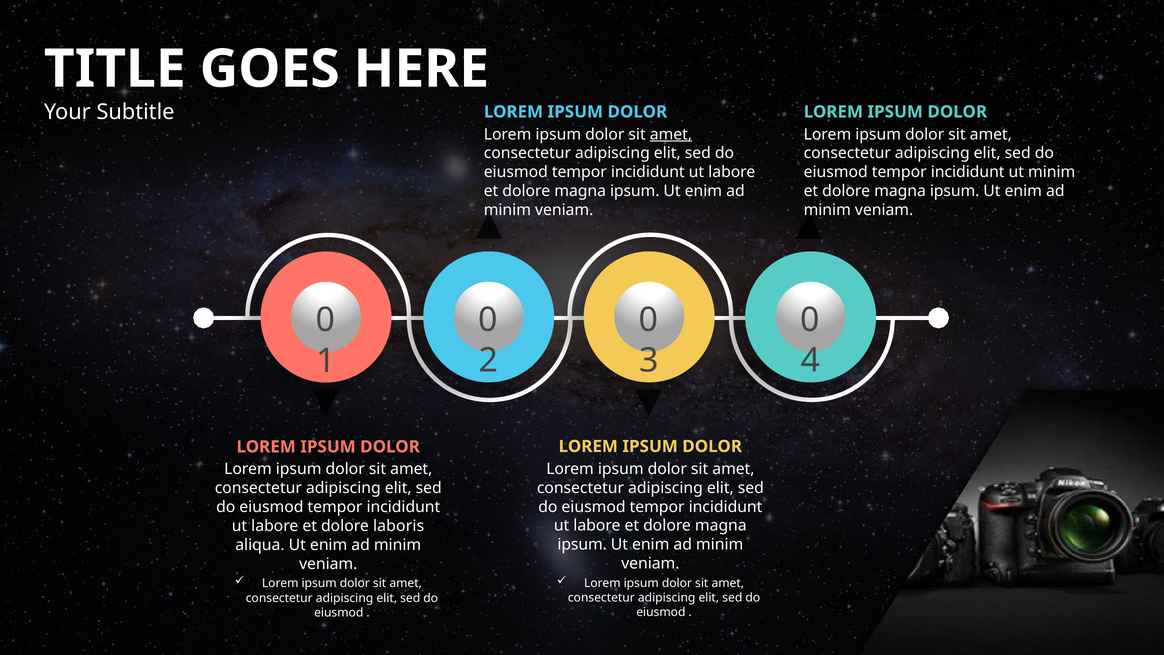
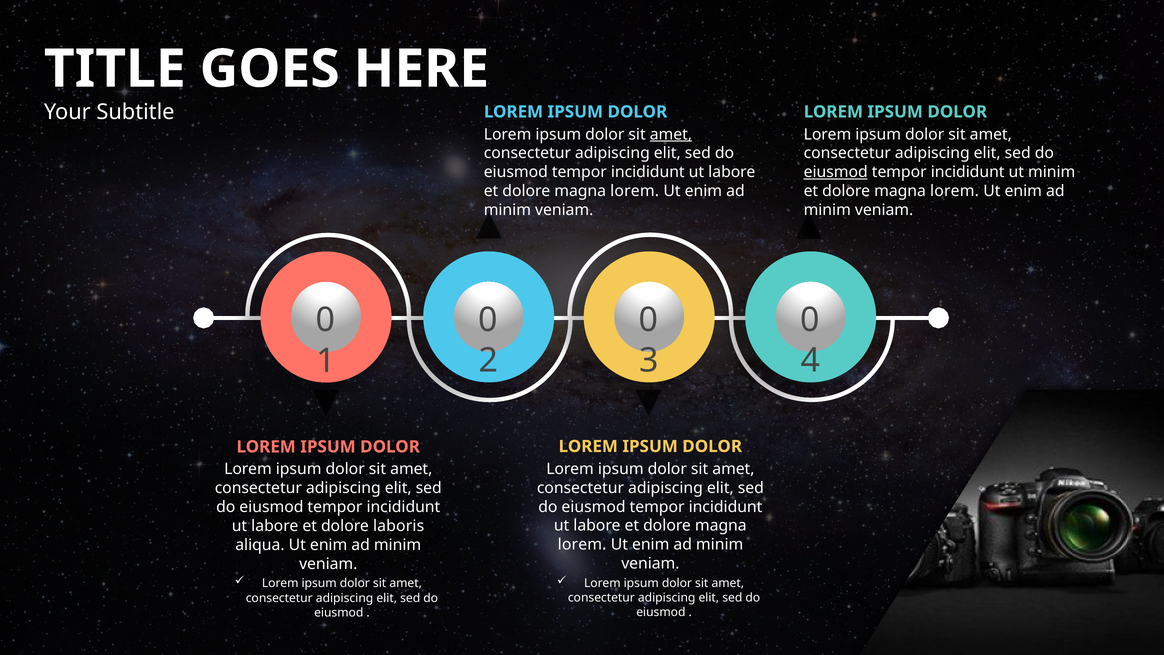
eiusmod at (836, 172) underline: none -> present
ipsum at (635, 191): ipsum -> lorem
ipsum at (955, 191): ipsum -> lorem
ipsum at (582, 545): ipsum -> lorem
